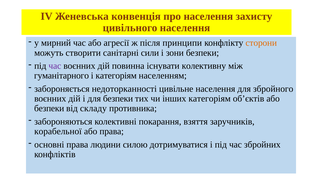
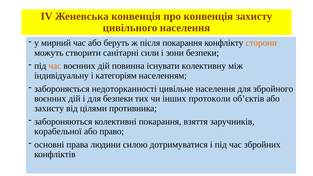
про населення: населення -> конвенція
агресії: агресії -> беруть
після принципи: принципи -> покарання
час at (55, 66) colour: purple -> orange
гуманітарного: гуманітарного -> індивідуальну
інших категоріям: категоріям -> протоколи
безпеки at (49, 109): безпеки -> захисту
складу: складу -> цілями
або права: права -> право
